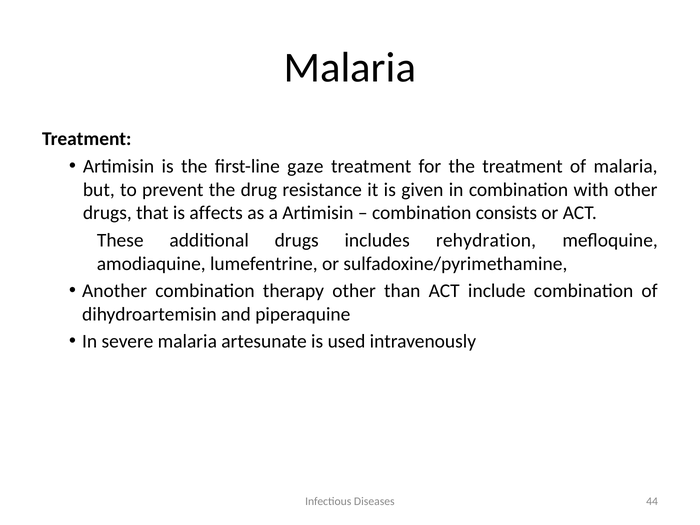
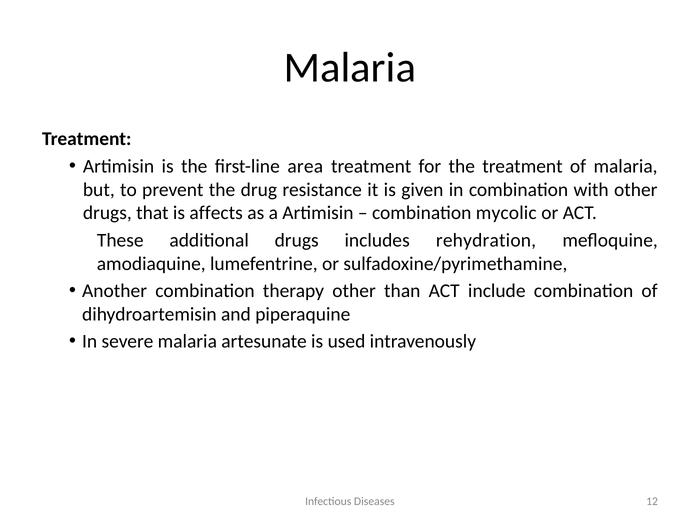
gaze: gaze -> area
consists: consists -> mycolic
44: 44 -> 12
